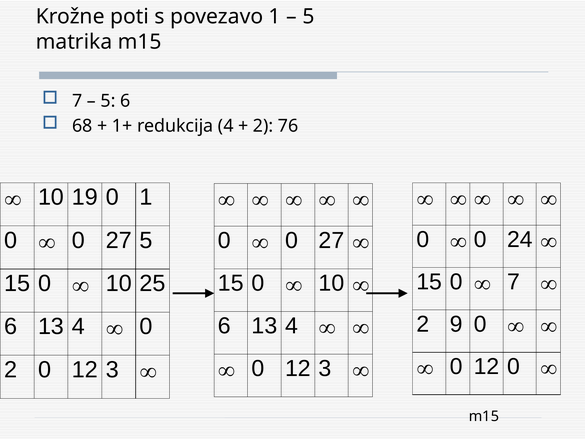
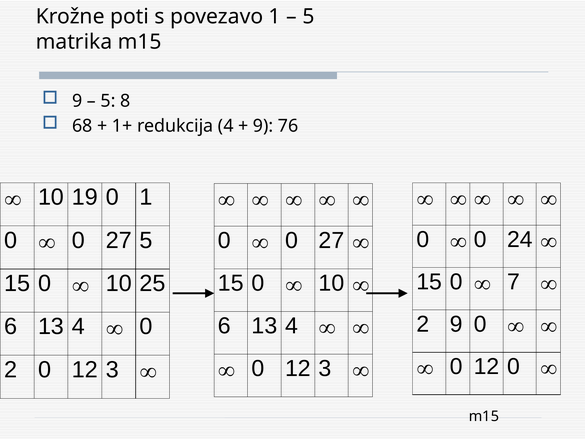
7 at (77, 101): 7 -> 9
5 6: 6 -> 8
2 at (263, 126): 2 -> 9
